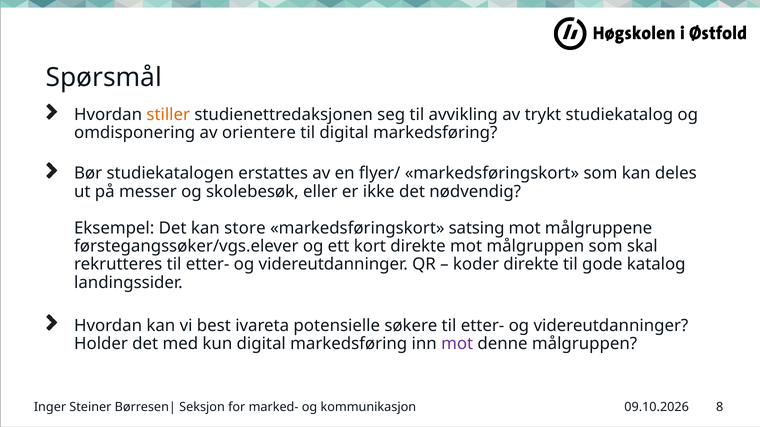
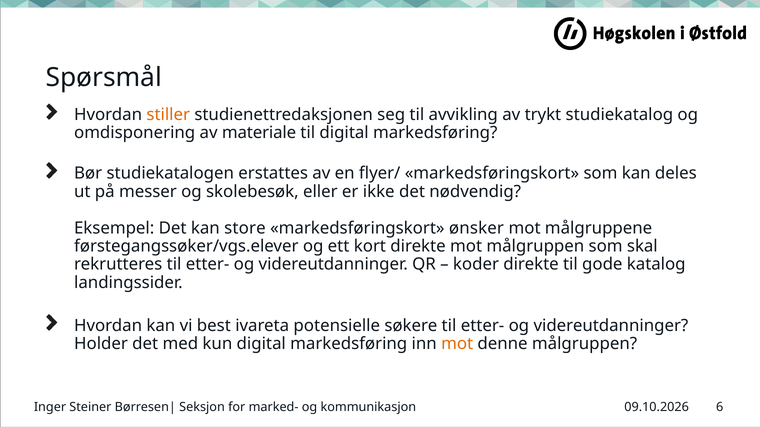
orientere: orientere -> materiale
satsing: satsing -> ønsker
mot at (457, 344) colour: purple -> orange
8: 8 -> 6
